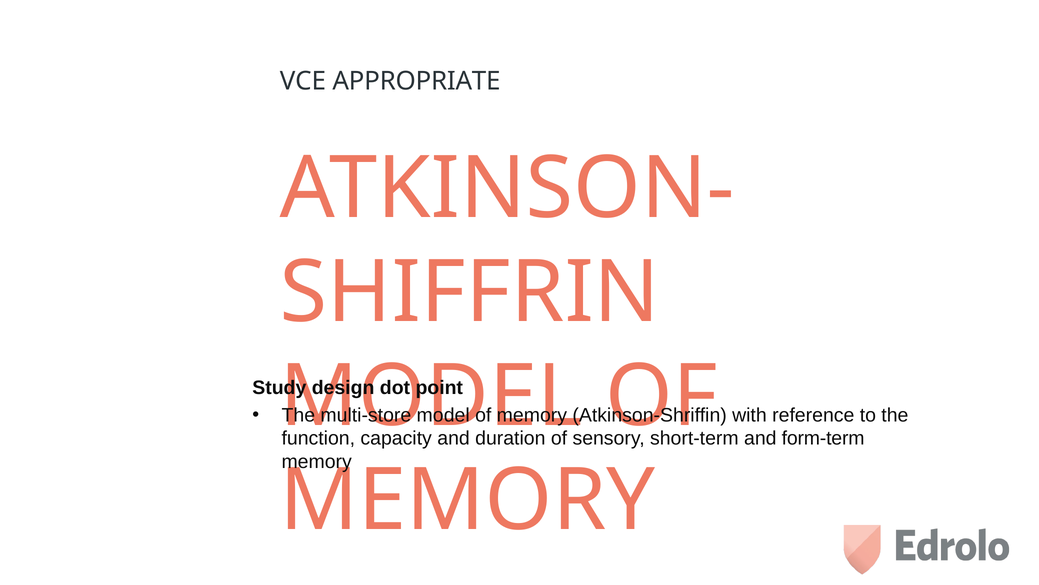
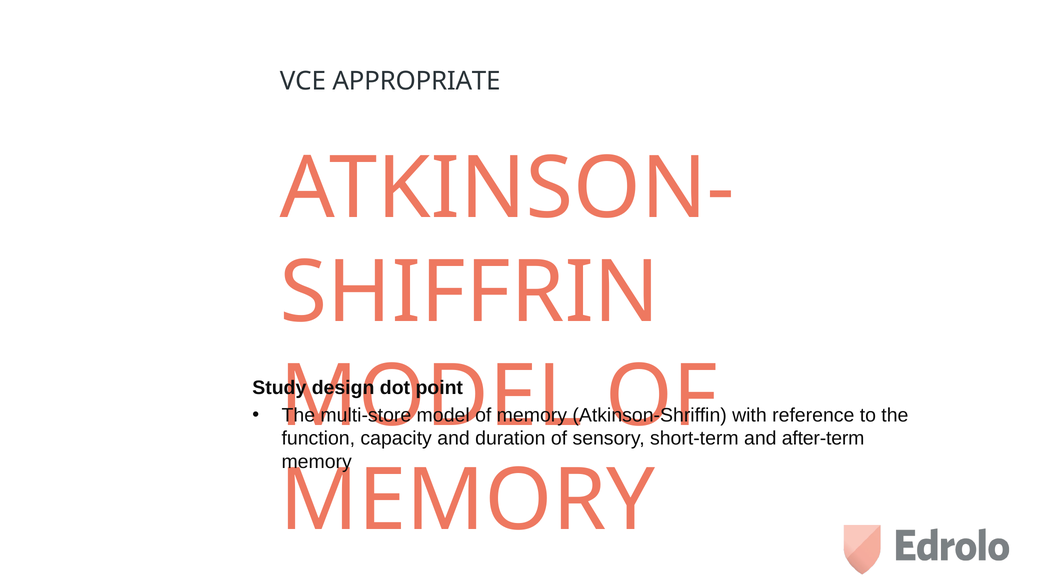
form-term: form-term -> after-term
